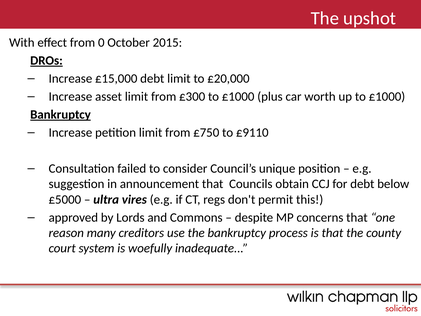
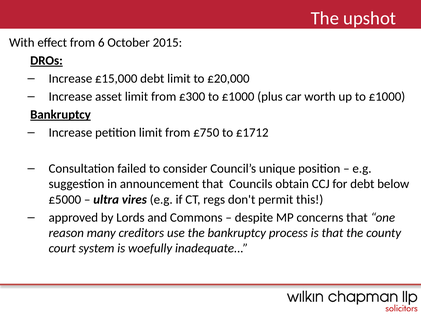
0: 0 -> 6
£9110: £9110 -> £1712
